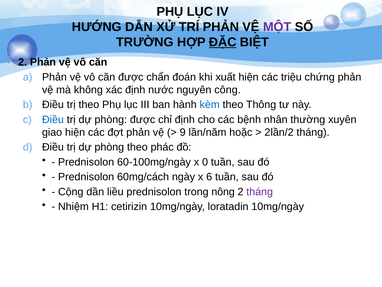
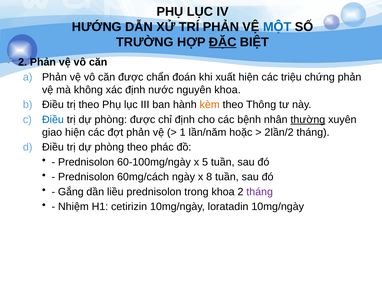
MỘT colour: purple -> blue
nguyên công: công -> khoa
kèm colour: blue -> orange
thường underline: none -> present
9: 9 -> 1
0: 0 -> 5
6: 6 -> 8
Cộng: Cộng -> Gắng
trong nông: nông -> khoa
